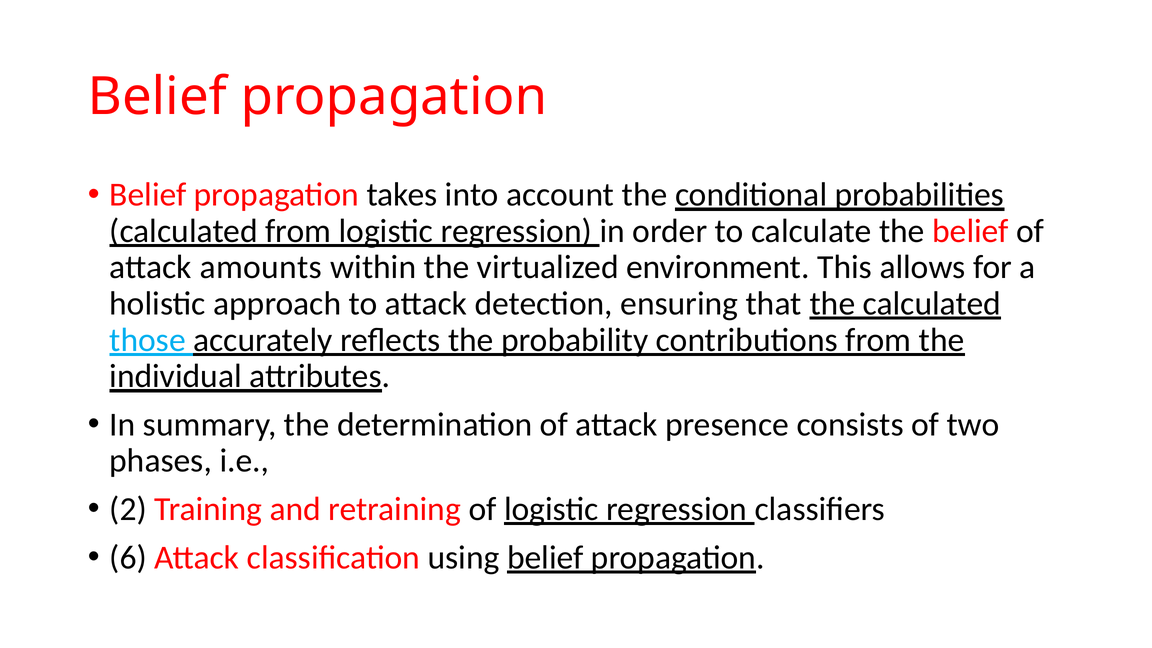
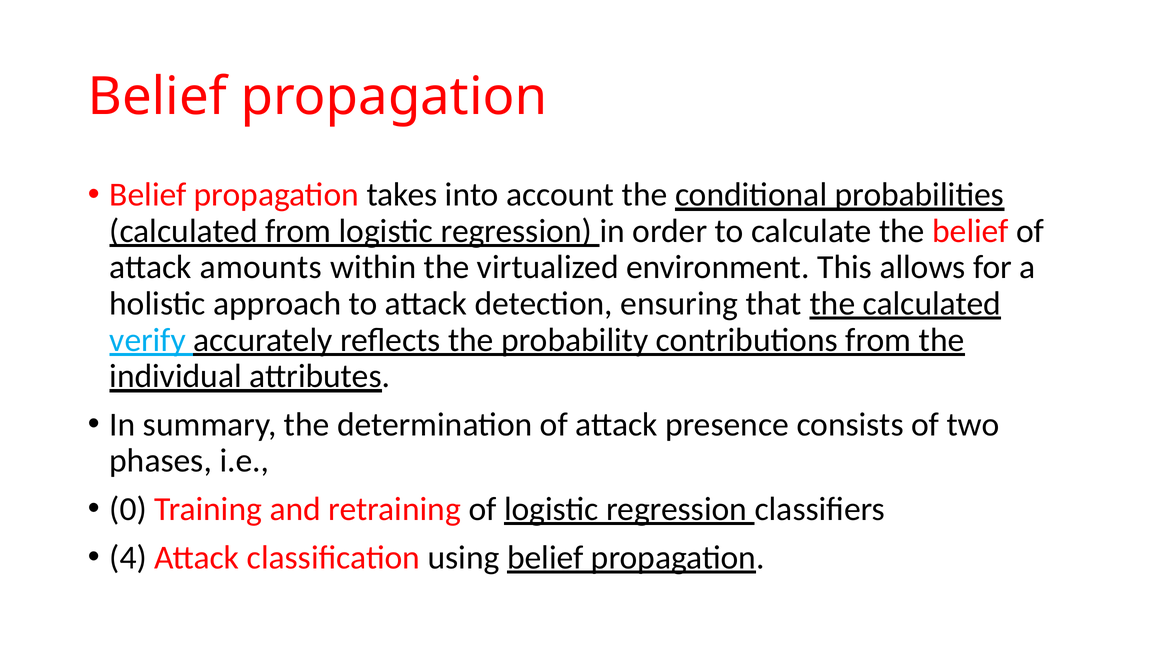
those: those -> verify
2: 2 -> 0
6: 6 -> 4
